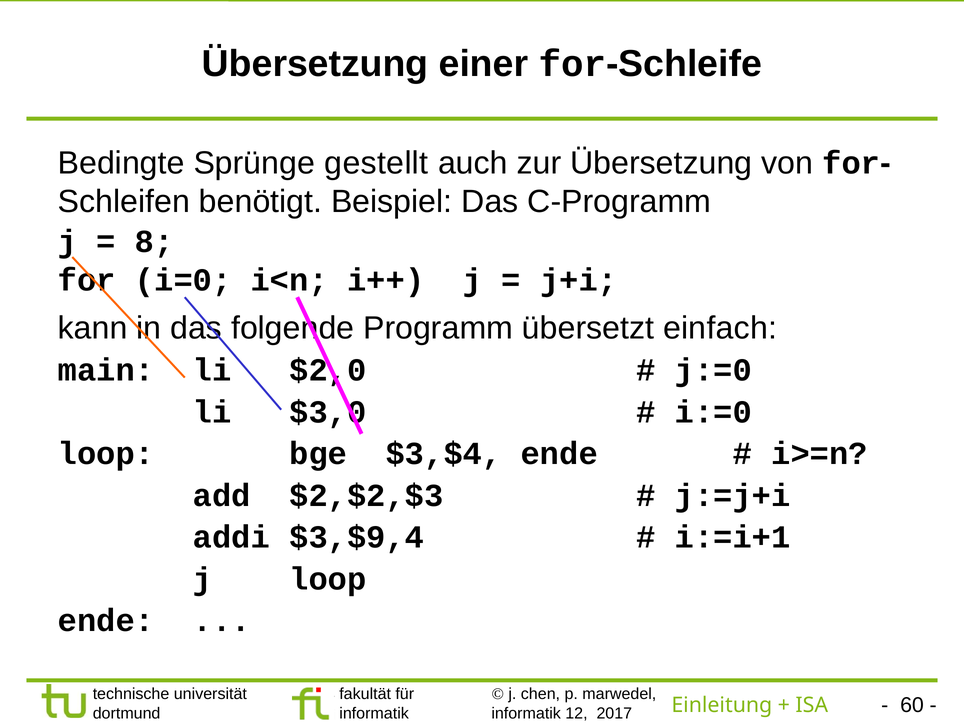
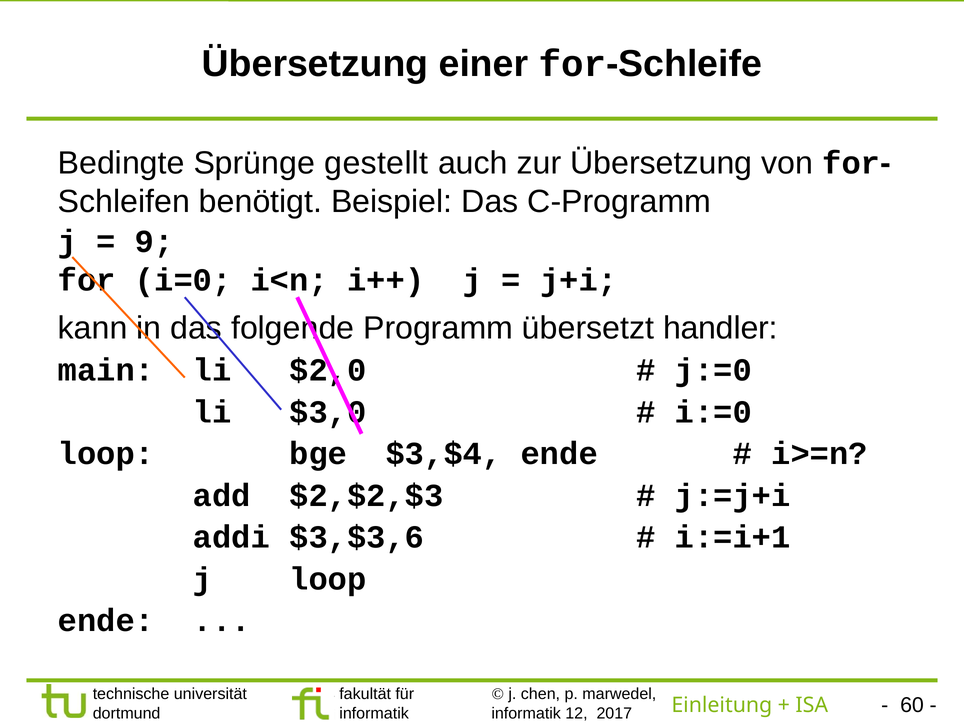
8: 8 -> 9
einfach: einfach -> handler
$3,$9,4: $3,$9,4 -> $3,$3,6
